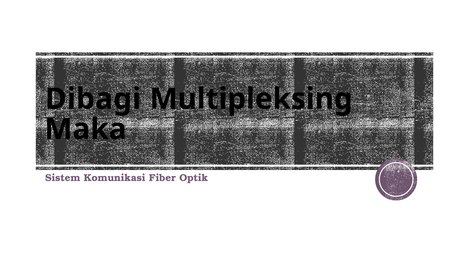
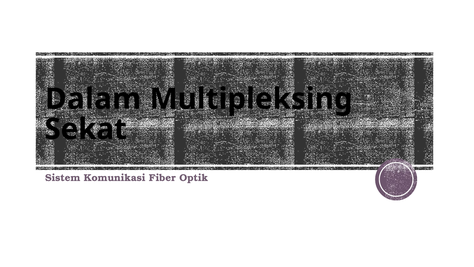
Dibagi: Dibagi -> Dalam
Maka: Maka -> Sekat
